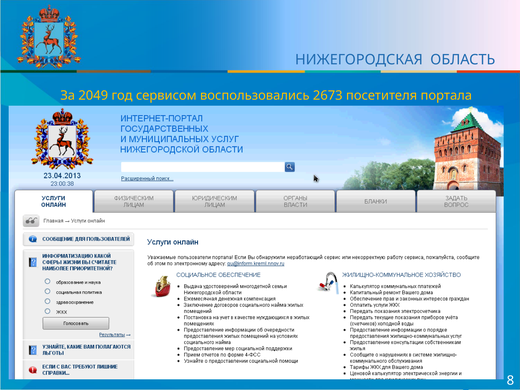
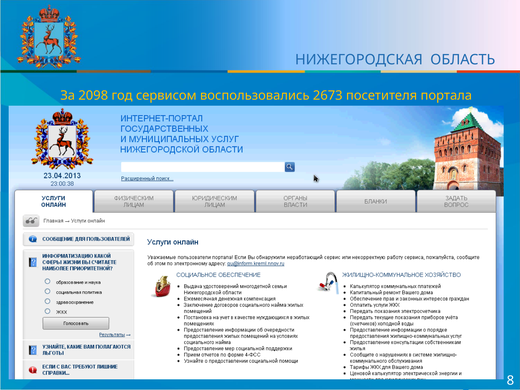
2049: 2049 -> 2098
